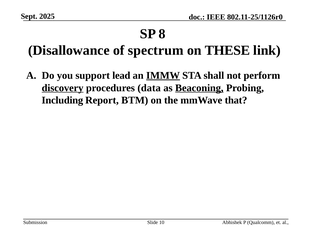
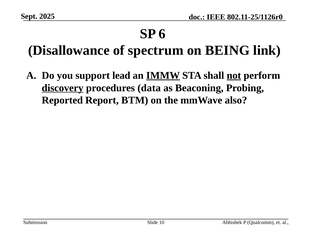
8: 8 -> 6
THESE: THESE -> BEING
not underline: none -> present
Beaconing underline: present -> none
Including: Including -> Reported
that: that -> also
